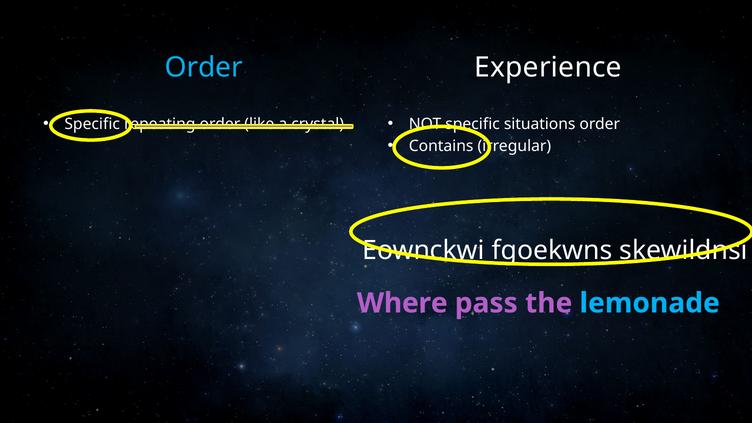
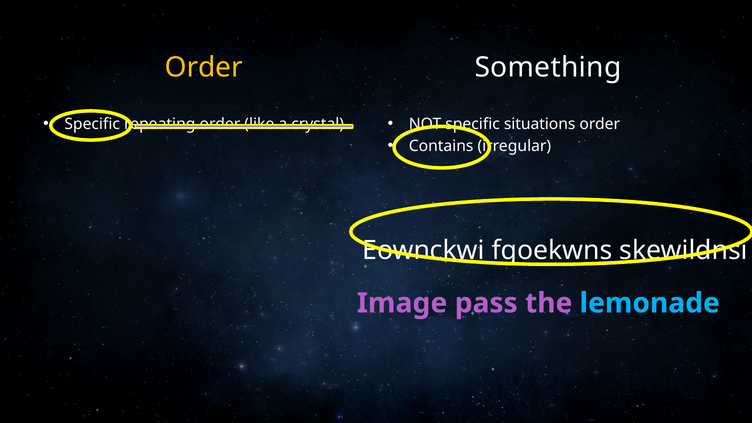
Order at (204, 67) colour: light blue -> yellow
Experience: Experience -> Something
Where: Where -> Image
